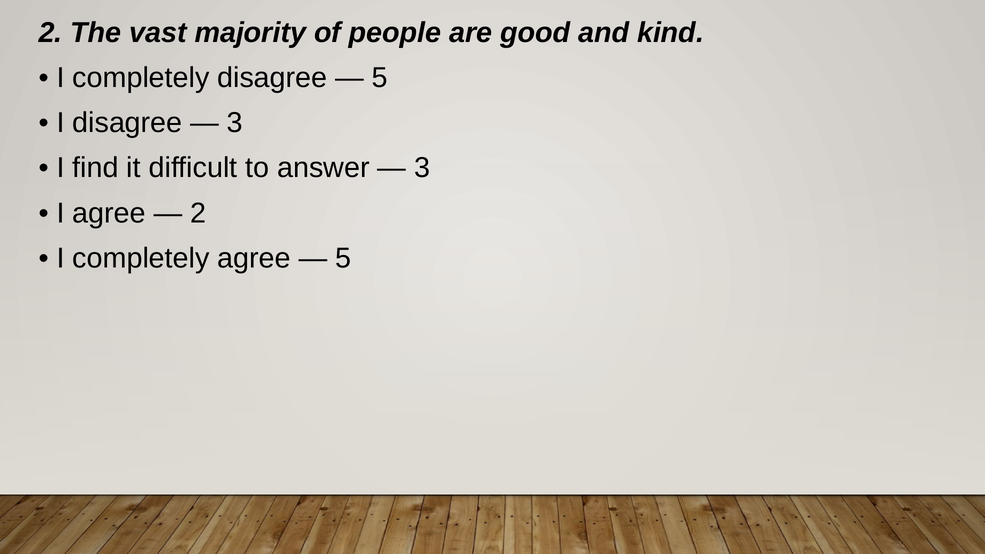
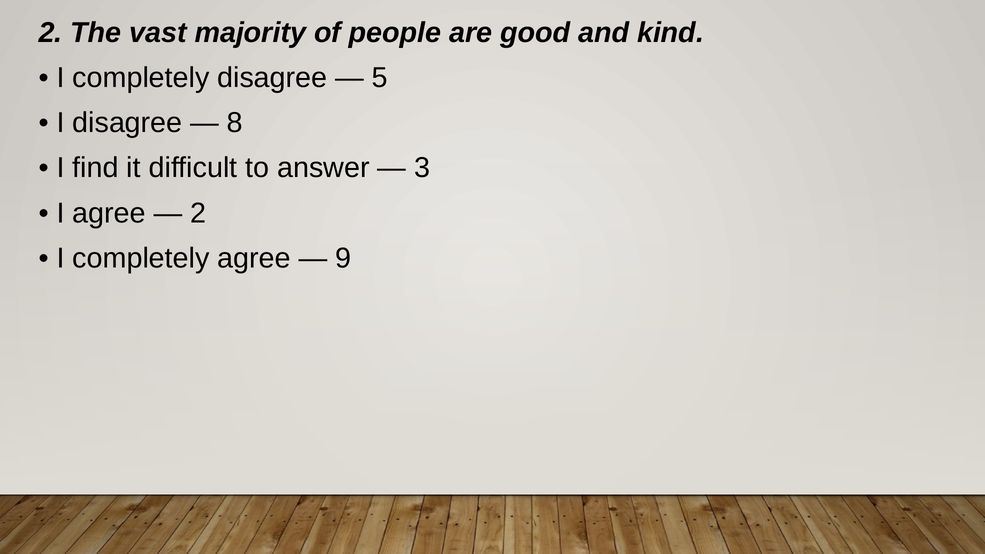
3 at (235, 123): 3 -> 8
5 at (343, 258): 5 -> 9
